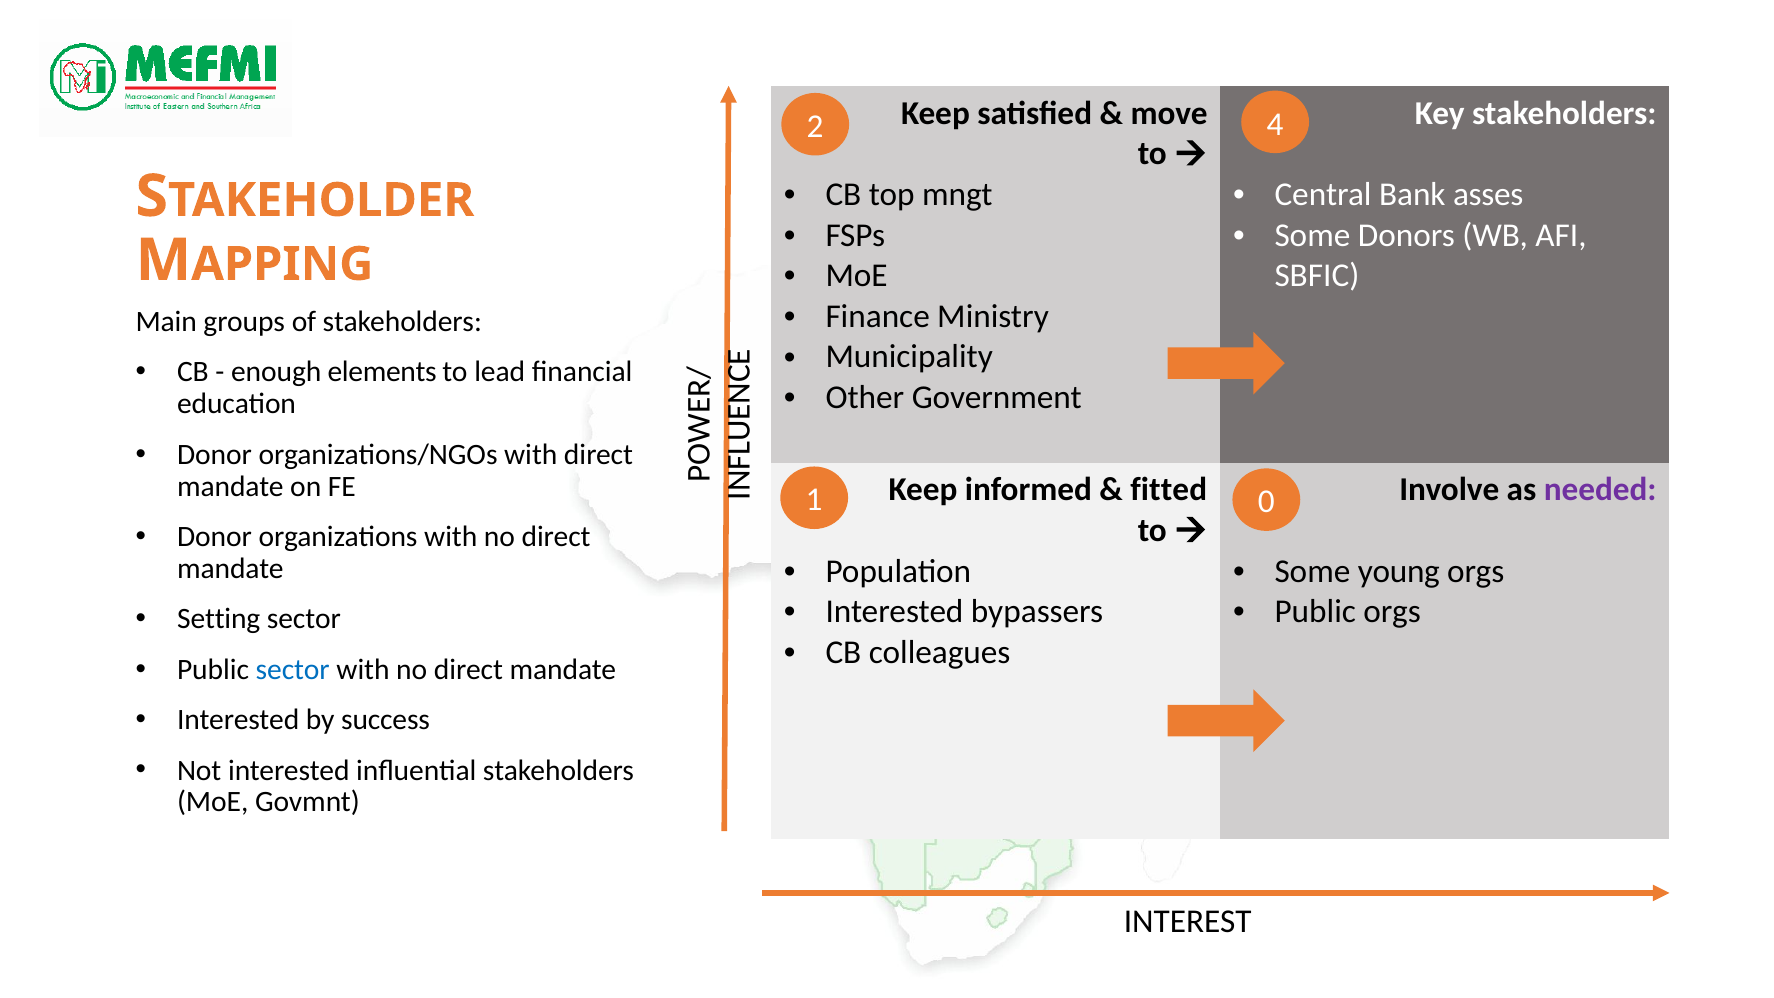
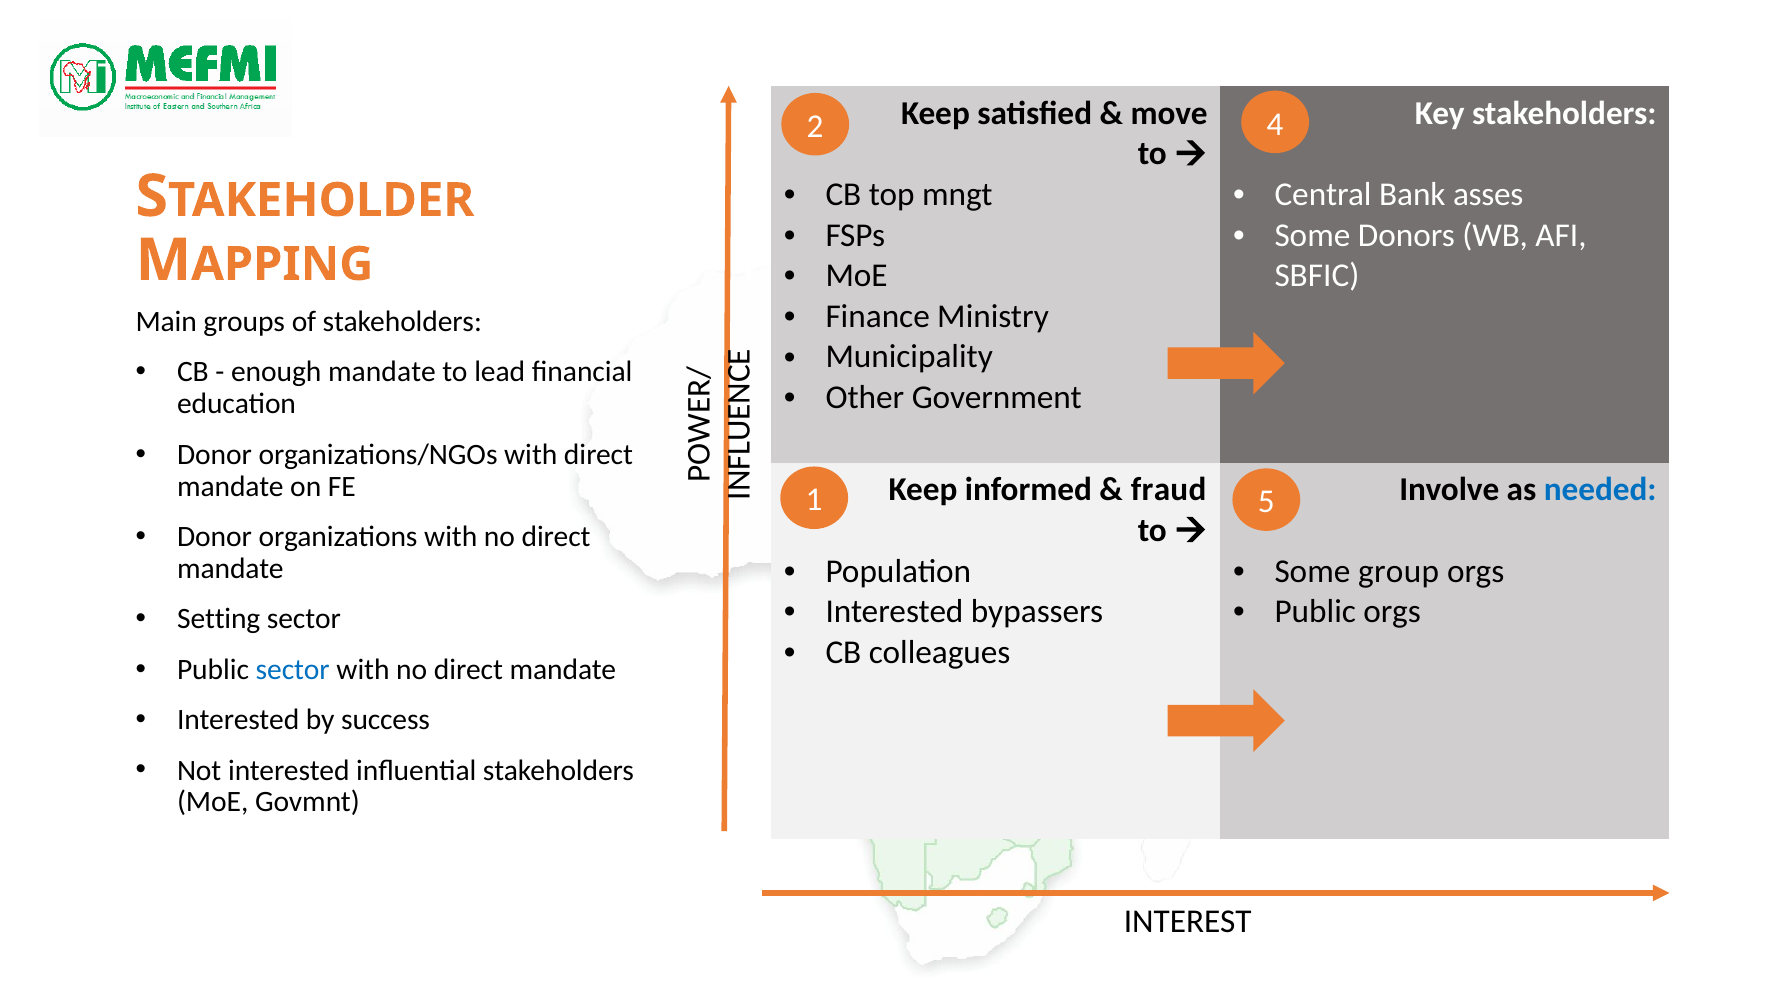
enough elements: elements -> mandate
fitted: fitted -> fraud
needed colour: purple -> blue
0: 0 -> 5
young: young -> group
